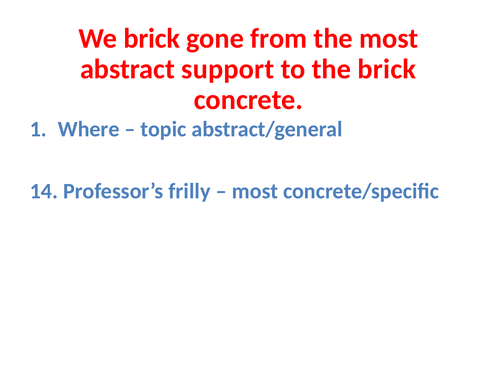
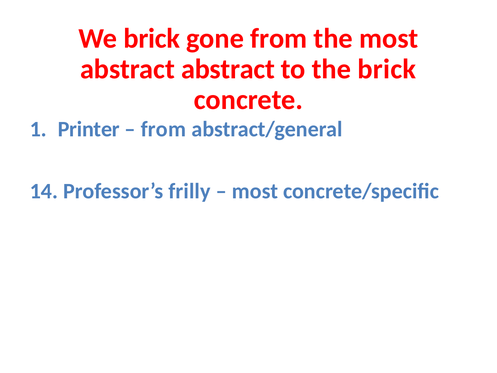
abstract support: support -> abstract
Where: Where -> Printer
topic at (163, 129): topic -> from
